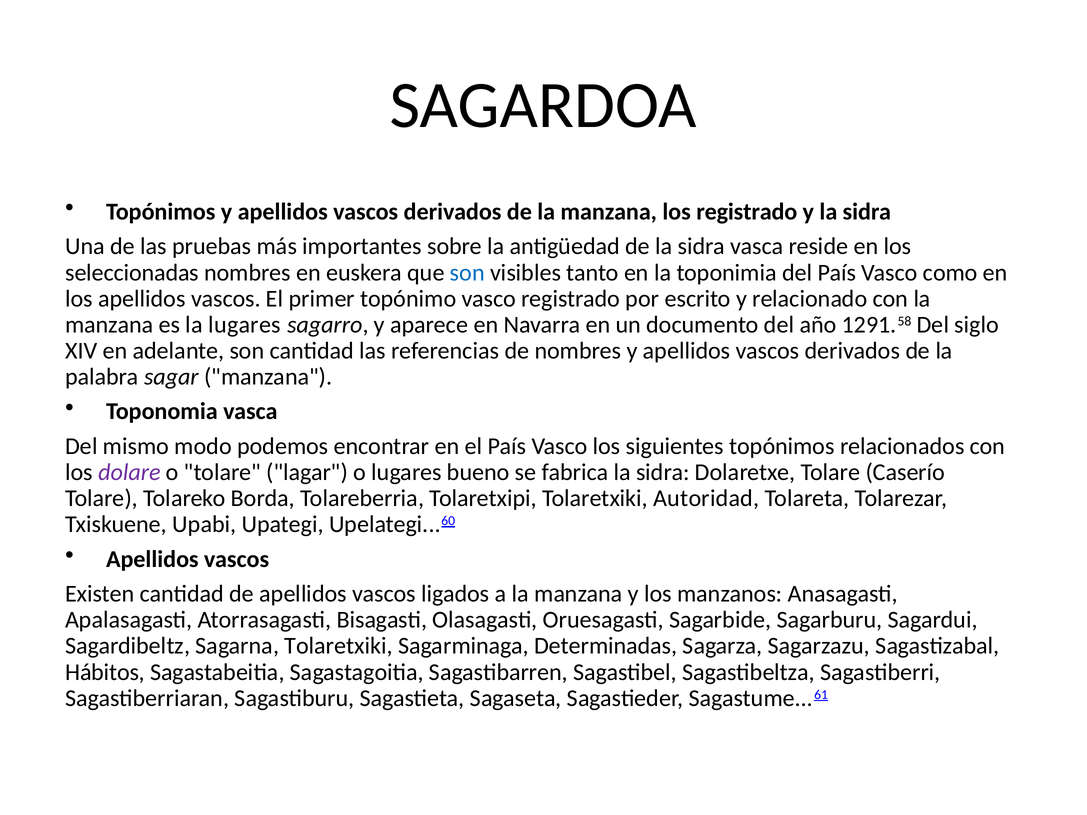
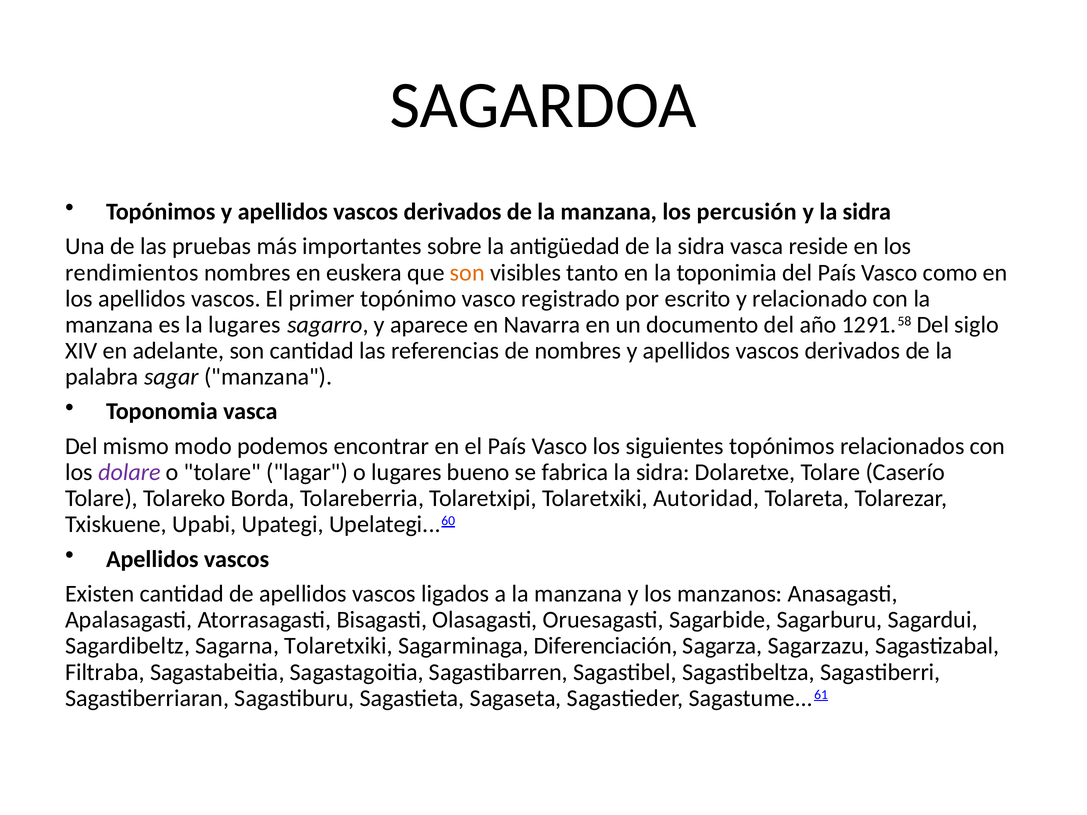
los registrado: registrado -> percusión
seleccionadas: seleccionadas -> rendimientos
son at (467, 273) colour: blue -> orange
Determinadas: Determinadas -> Diferenciación
Hábitos: Hábitos -> Filtraba
